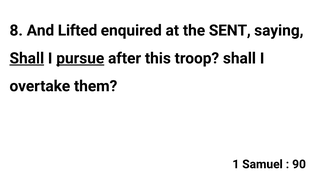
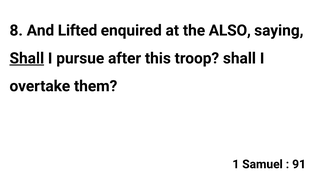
SENT: SENT -> ALSO
pursue underline: present -> none
90: 90 -> 91
